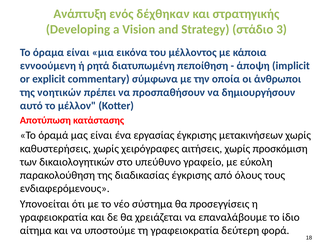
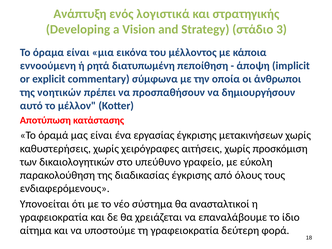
δέχθηκαν: δέχθηκαν -> λογιστικά
προσεγγίσεις: προσεγγίσεις -> ανασταλτικοί
